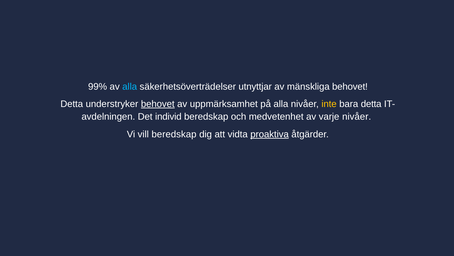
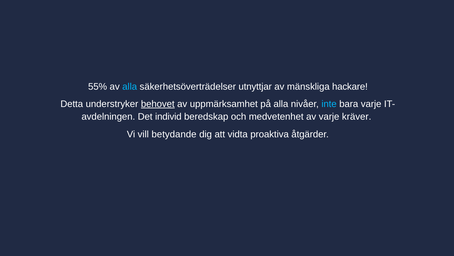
99%: 99% -> 55%
mänskliga behovet: behovet -> hackare
inte colour: yellow -> light blue
bara detta: detta -> varje
varje nivåer: nivåer -> kräver
vill beredskap: beredskap -> betydande
proaktiva underline: present -> none
